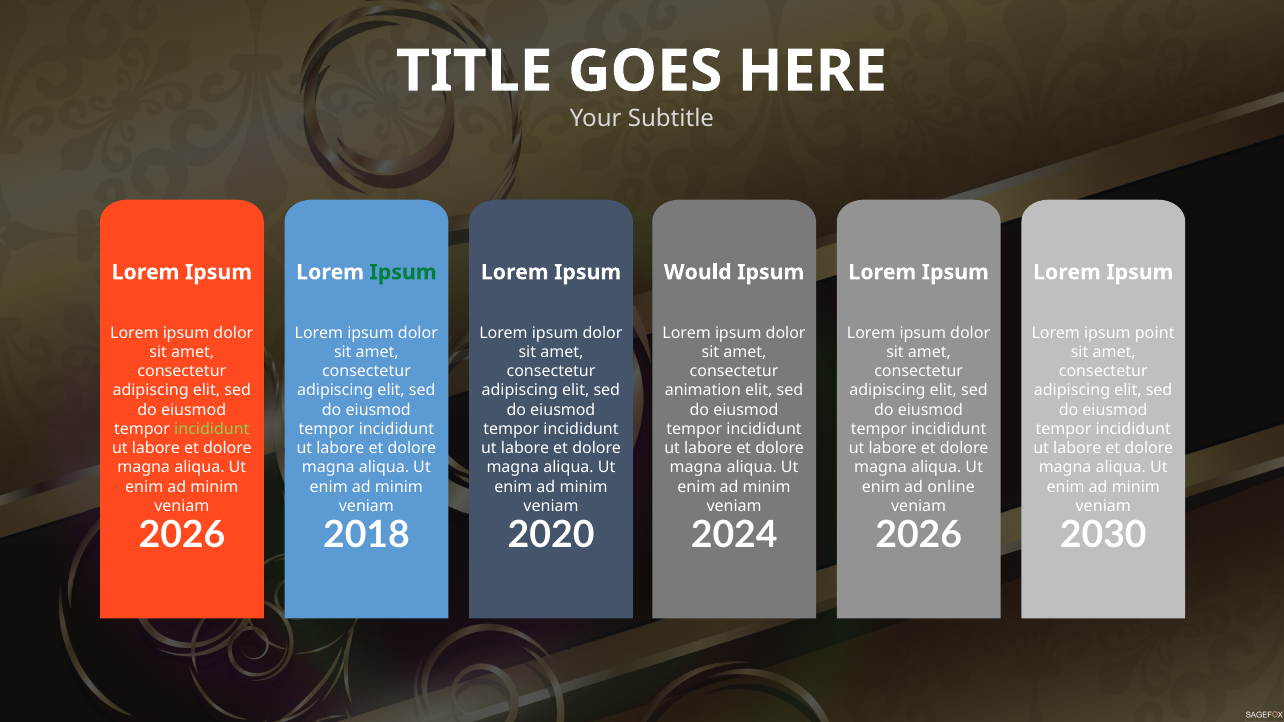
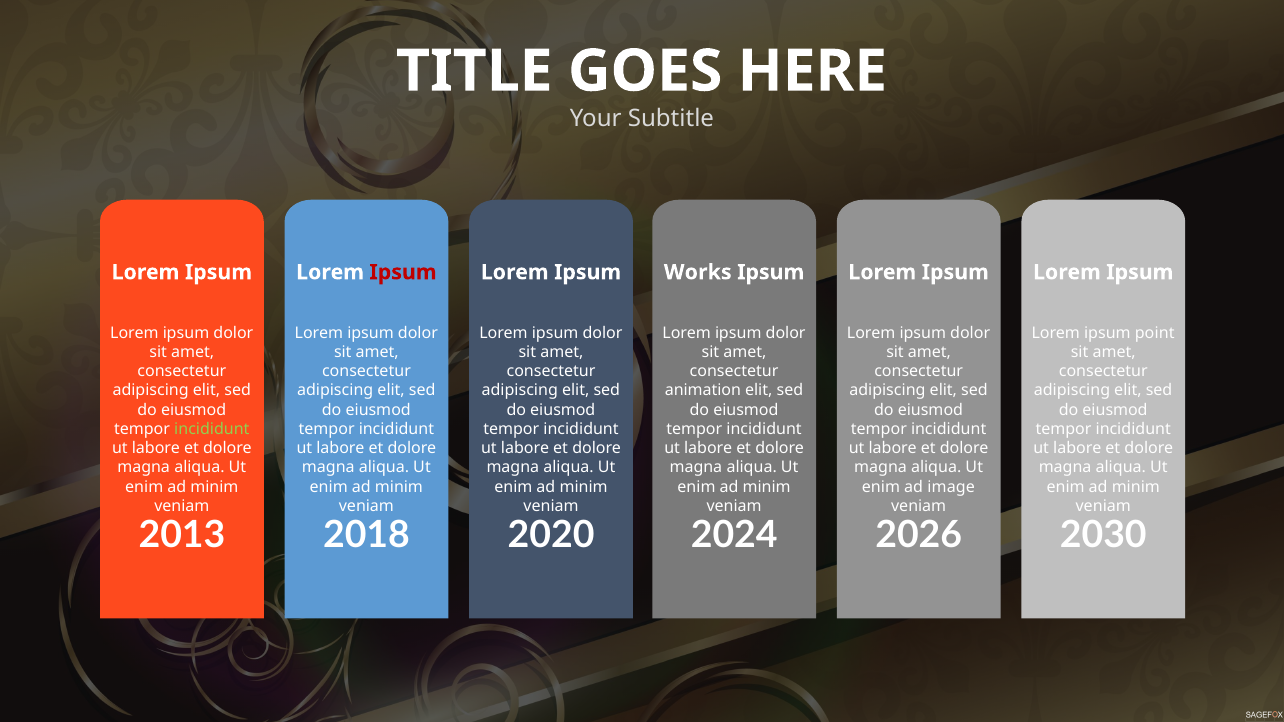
Ipsum at (403, 272) colour: green -> red
Would: Would -> Works
online: online -> image
2026 at (182, 535): 2026 -> 2013
